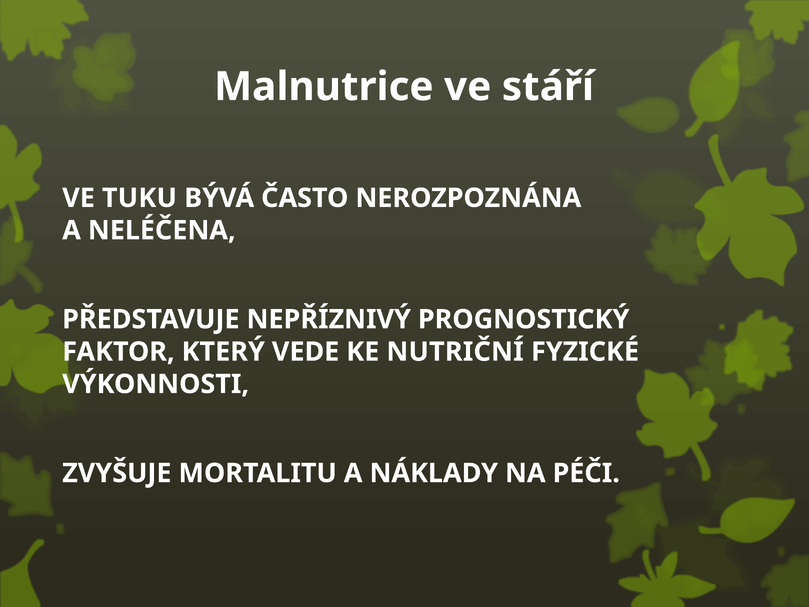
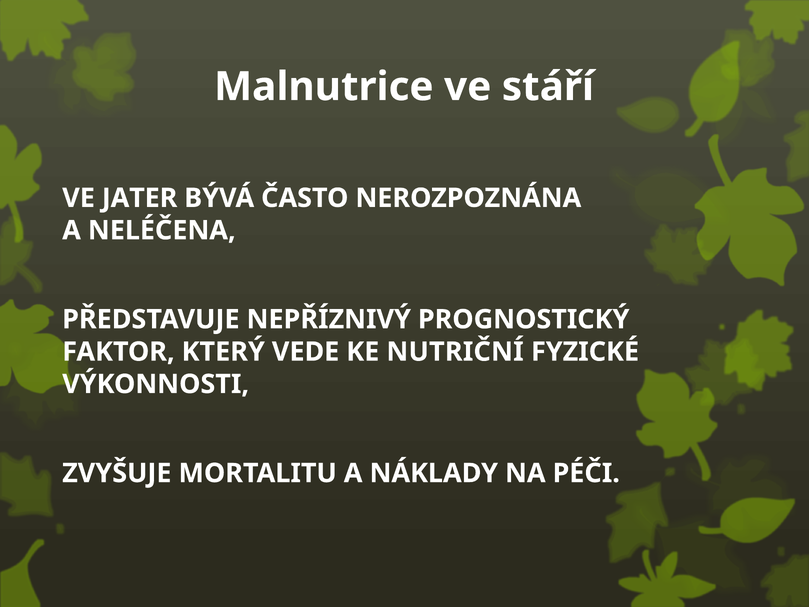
TUKU: TUKU -> JATER
